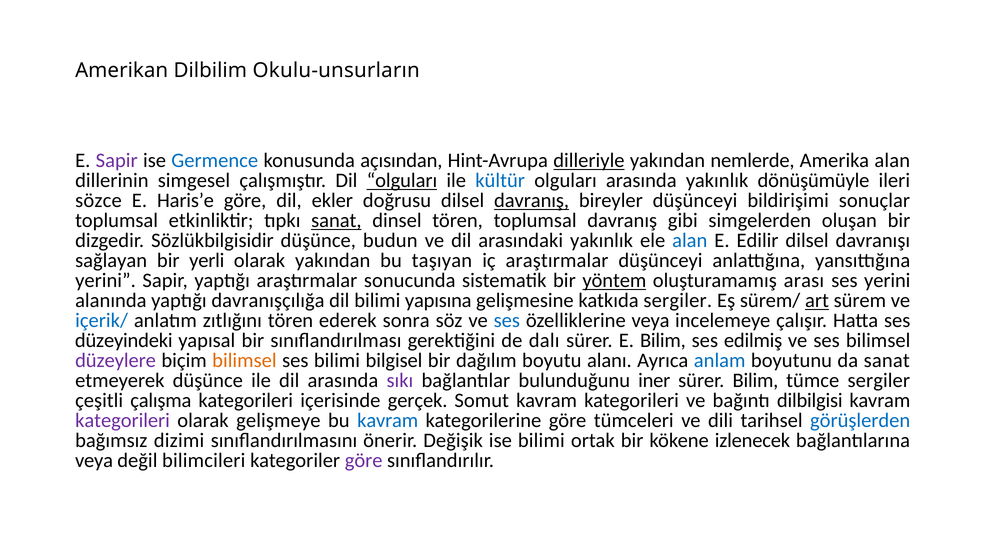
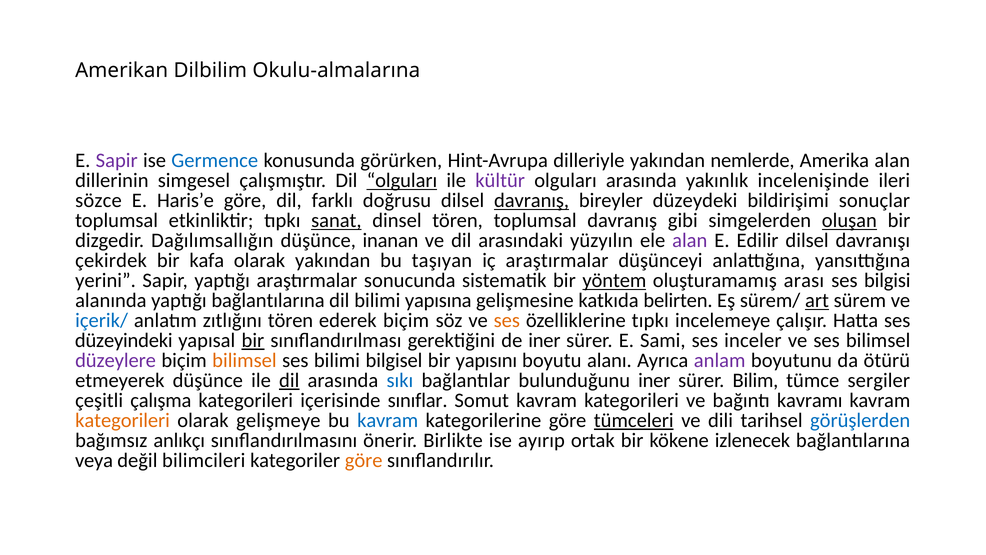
Okulu-unsurların: Okulu-unsurların -> Okulu-almalarına
açısından: açısından -> görürken
dilleriyle underline: present -> none
kültür colour: blue -> purple
dönüşümüyle: dönüşümüyle -> incelenişinde
ekler: ekler -> farklı
bireyler düşünceyi: düşünceyi -> düzeydeki
oluşan underline: none -> present
Sözlükbilgisidir: Sözlükbilgisidir -> Dağılımsallığın
budun: budun -> inanan
arasındaki yakınlık: yakınlık -> yüzyılın
alan at (690, 240) colour: blue -> purple
sağlayan: sağlayan -> çekirdek
yerli: yerli -> kafa
ses yerini: yerini -> bilgisi
yaptığı davranışçılığa: davranışçılığa -> bağlantılarına
katkıda sergiler: sergiler -> belirten
ederek sonra: sonra -> biçim
ses at (507, 320) colour: blue -> orange
özelliklerine veya: veya -> tıpkı
bir at (253, 340) underline: none -> present
de dalı: dalı -> iner
E Bilim: Bilim -> Sami
edilmiş: edilmiş -> inceler
dağılım: dağılım -> yapısını
anlam colour: blue -> purple
da sanat: sanat -> ötürü
dil at (289, 380) underline: none -> present
sıkı colour: purple -> blue
gerçek: gerçek -> sınıflar
dilbilgisi: dilbilgisi -> kavramı
kategorileri at (123, 420) colour: purple -> orange
tümceleri underline: none -> present
dizimi: dizimi -> anlıkçı
Değişik: Değişik -> Birlikte
ise bilimi: bilimi -> ayırıp
göre at (364, 460) colour: purple -> orange
